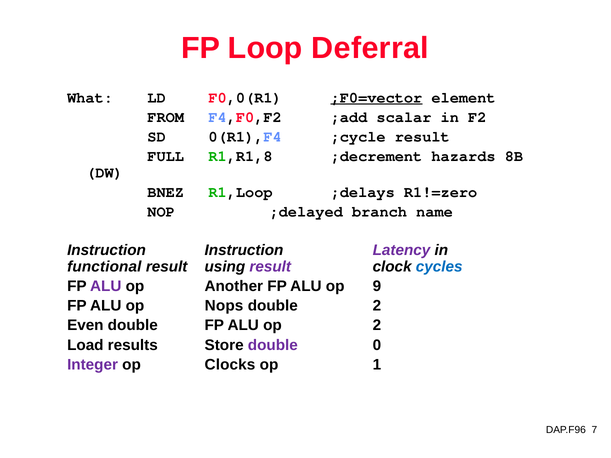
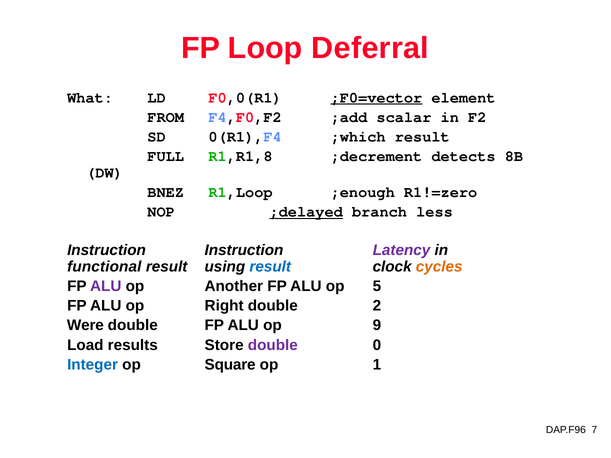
;cycle: ;cycle -> ;which
hazards: hazards -> detects
;delays: ;delays -> ;enough
;delayed underline: none -> present
name: name -> less
result at (270, 267) colour: purple -> blue
cycles colour: blue -> orange
9: 9 -> 5
Nops: Nops -> Right
Even: Even -> Were
op 2: 2 -> 9
Integer colour: purple -> blue
Clocks: Clocks -> Square
